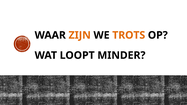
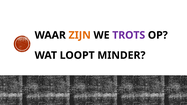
TROTS colour: orange -> purple
